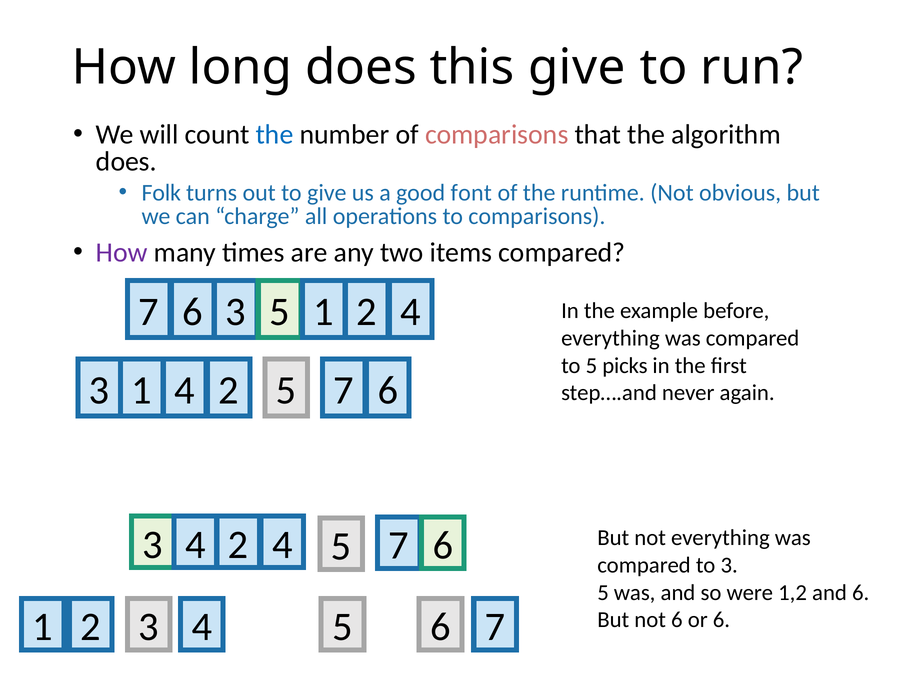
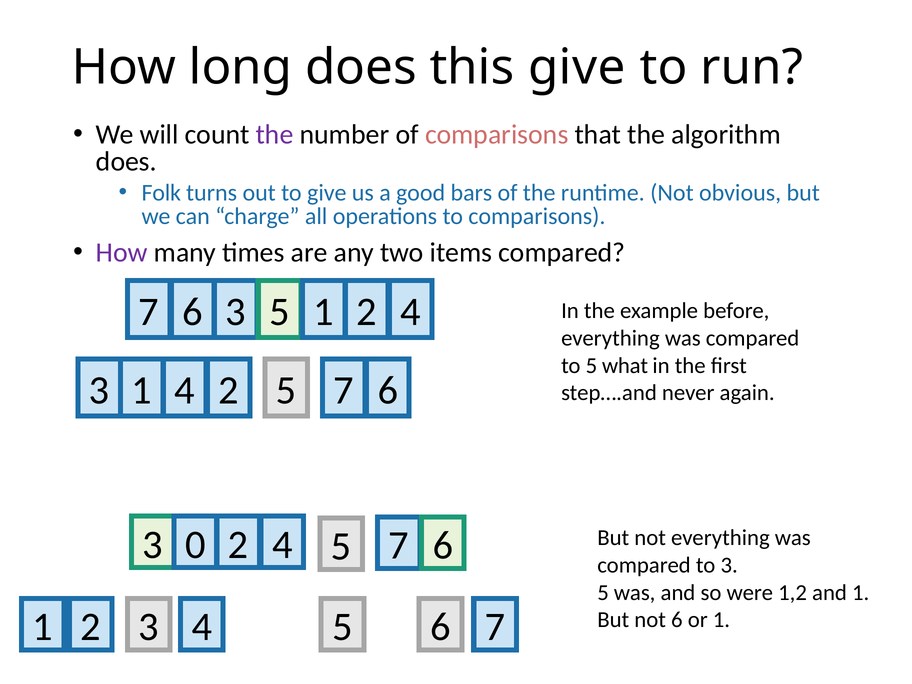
the at (275, 135) colour: blue -> purple
font: font -> bars
picks: picks -> what
3 4: 4 -> 0
and 6: 6 -> 1
or 6: 6 -> 1
